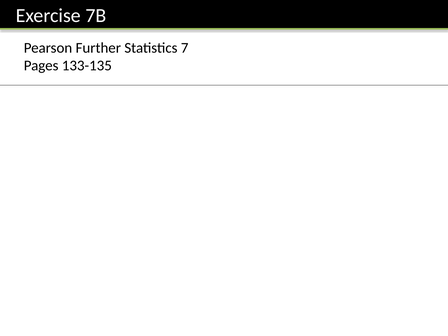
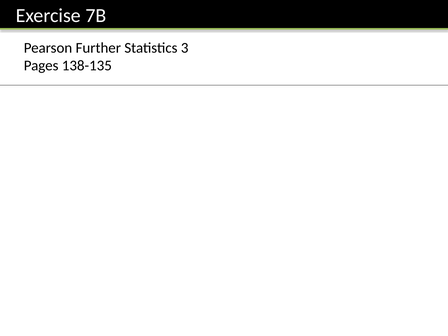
7: 7 -> 3
133-135: 133-135 -> 138-135
